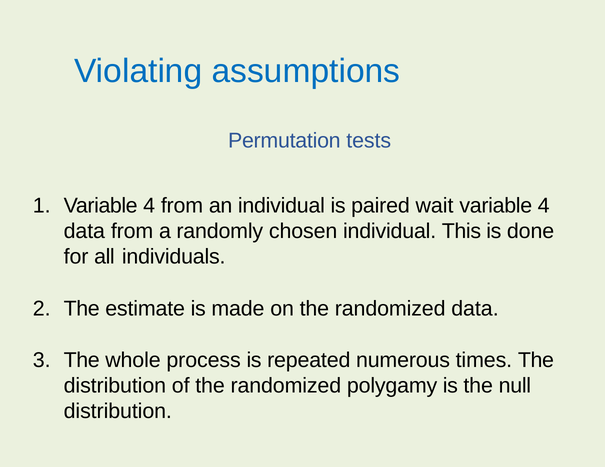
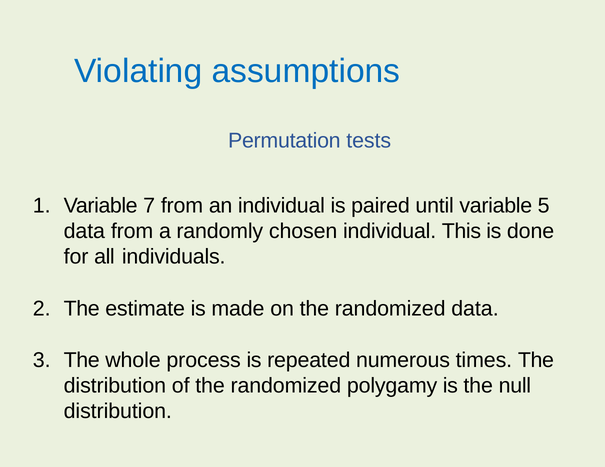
1 Variable 4: 4 -> 7
wait: wait -> until
4 at (544, 206): 4 -> 5
